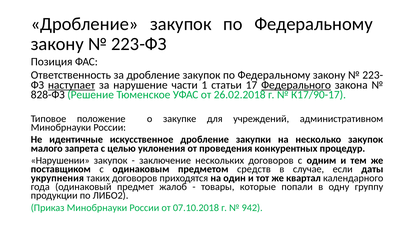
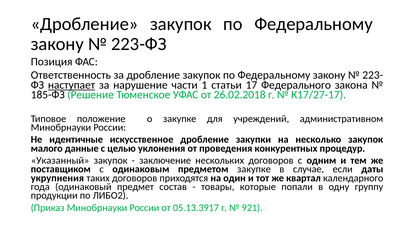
Федерального underline: present -> none
828-ФЗ: 828-ФЗ -> 185-ФЗ
К17/90-17: К17/90-17 -> К17/27-17
запрета: запрета -> данные
Нарушении: Нарушении -> Указанный
предметом средств: средств -> закупке
жалоб: жалоб -> состав
07.10.2018: 07.10.2018 -> 05.13.3917
942: 942 -> 921
